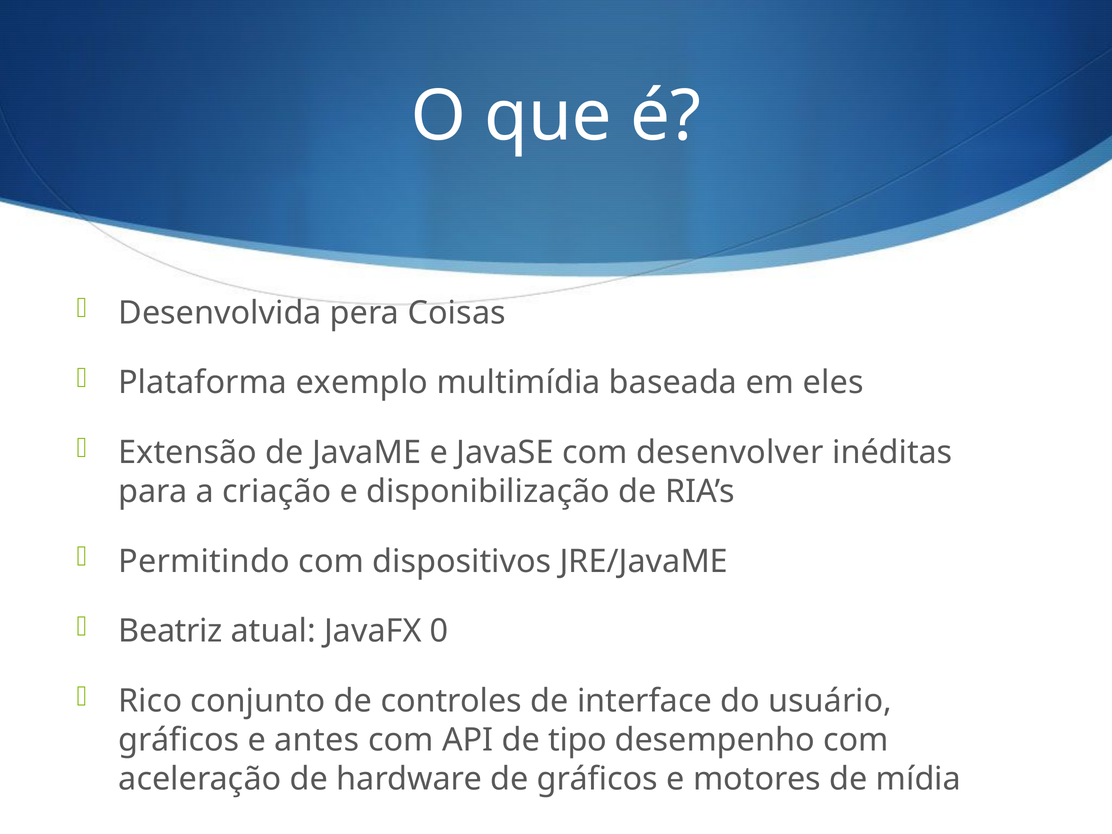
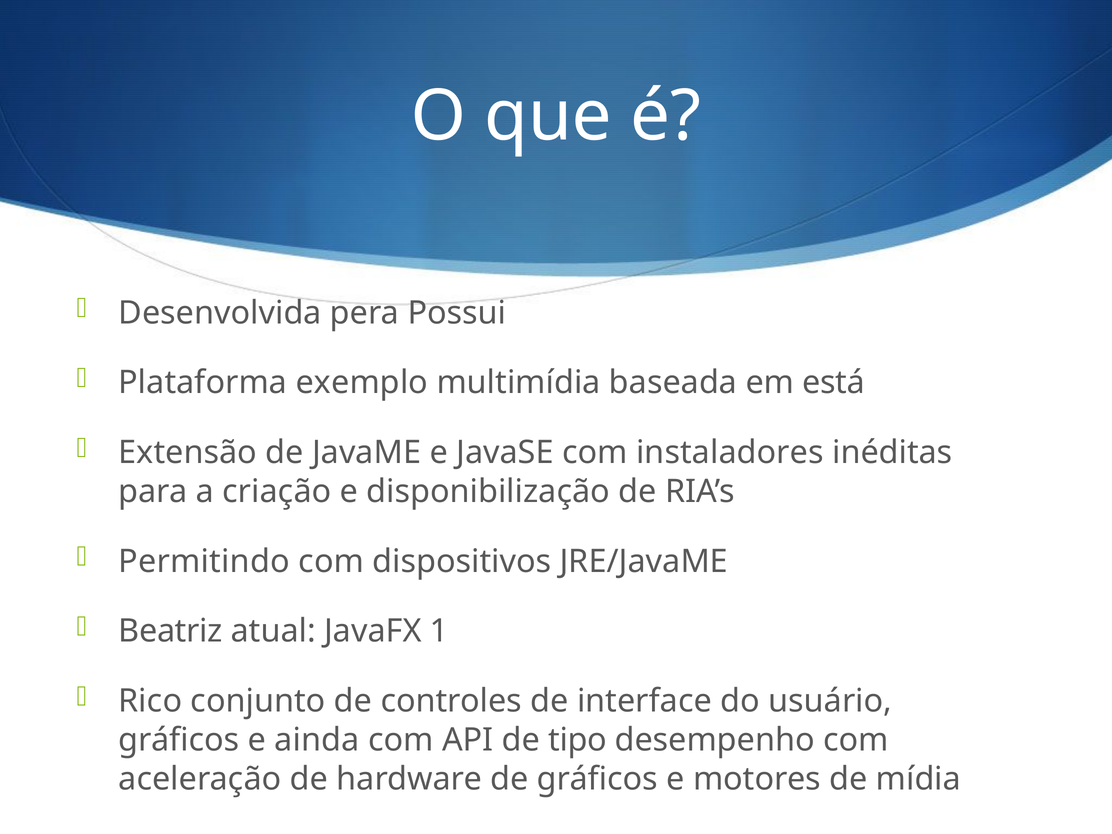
Coisas: Coisas -> Possui
eles: eles -> está
desenvolver: desenvolver -> instaladores
0: 0 -> 1
antes: antes -> ainda
